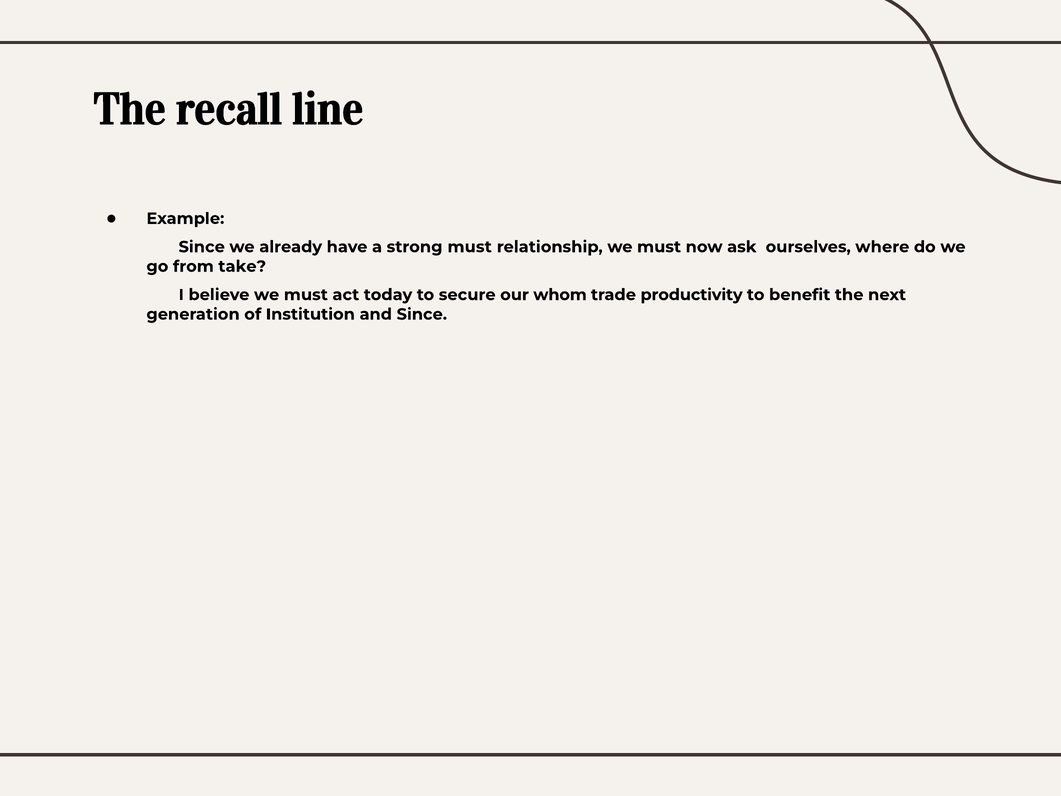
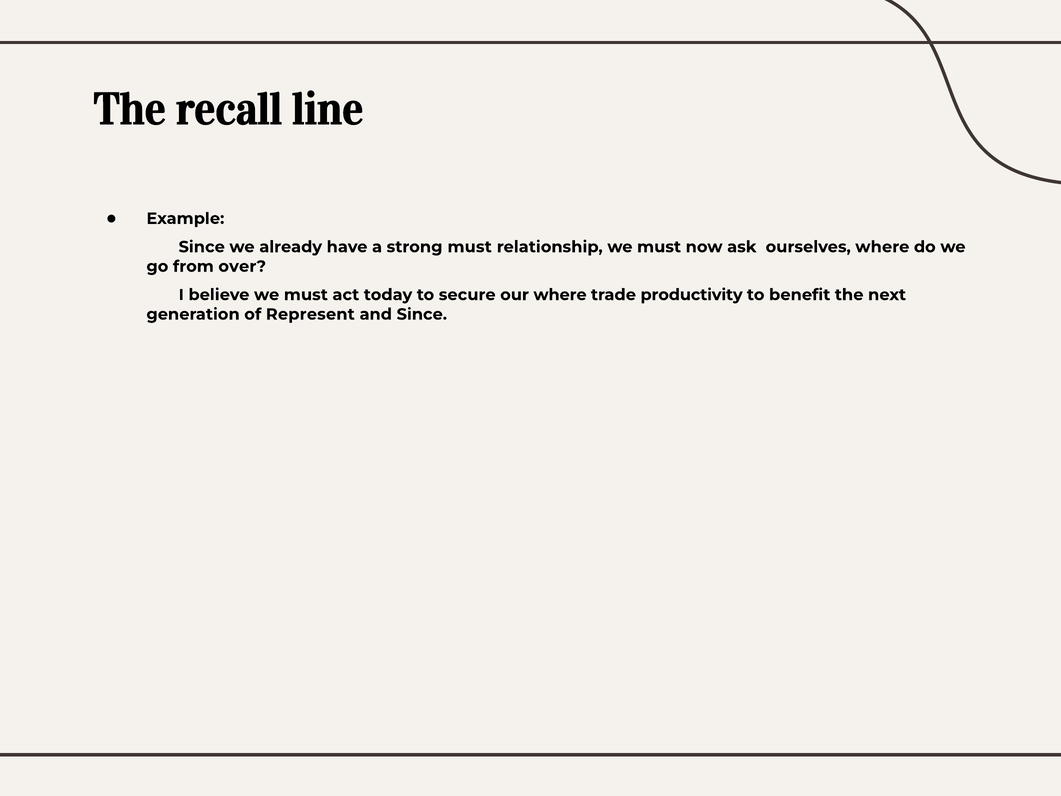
take: take -> over
our whom: whom -> where
Institution: Institution -> Represent
